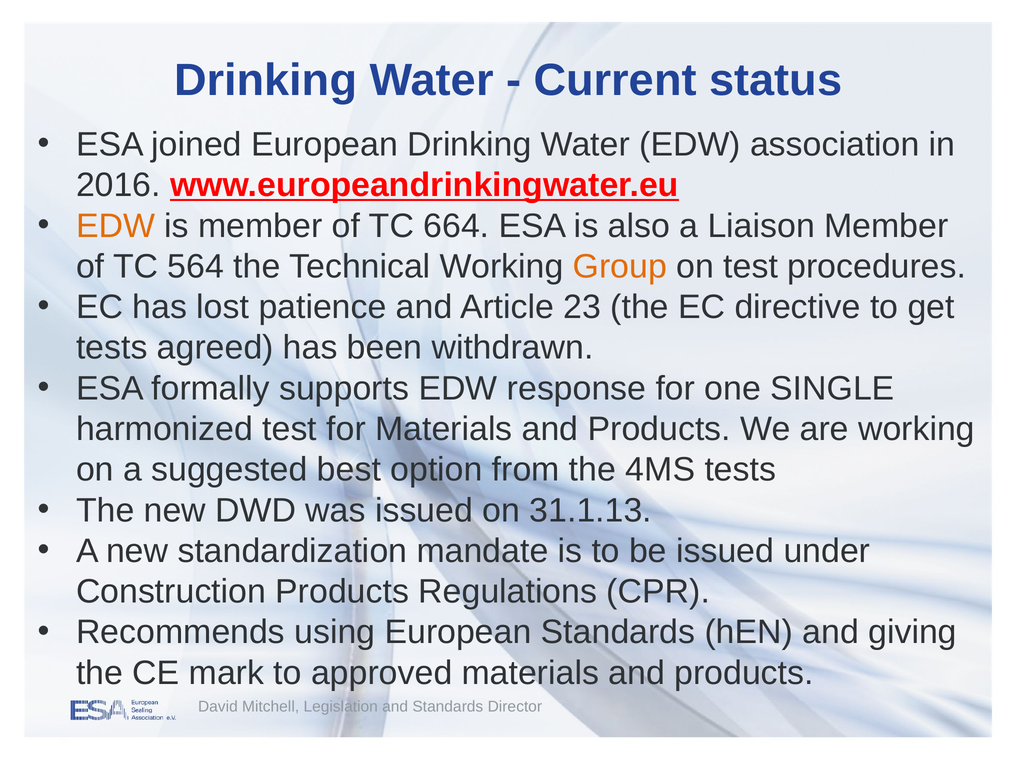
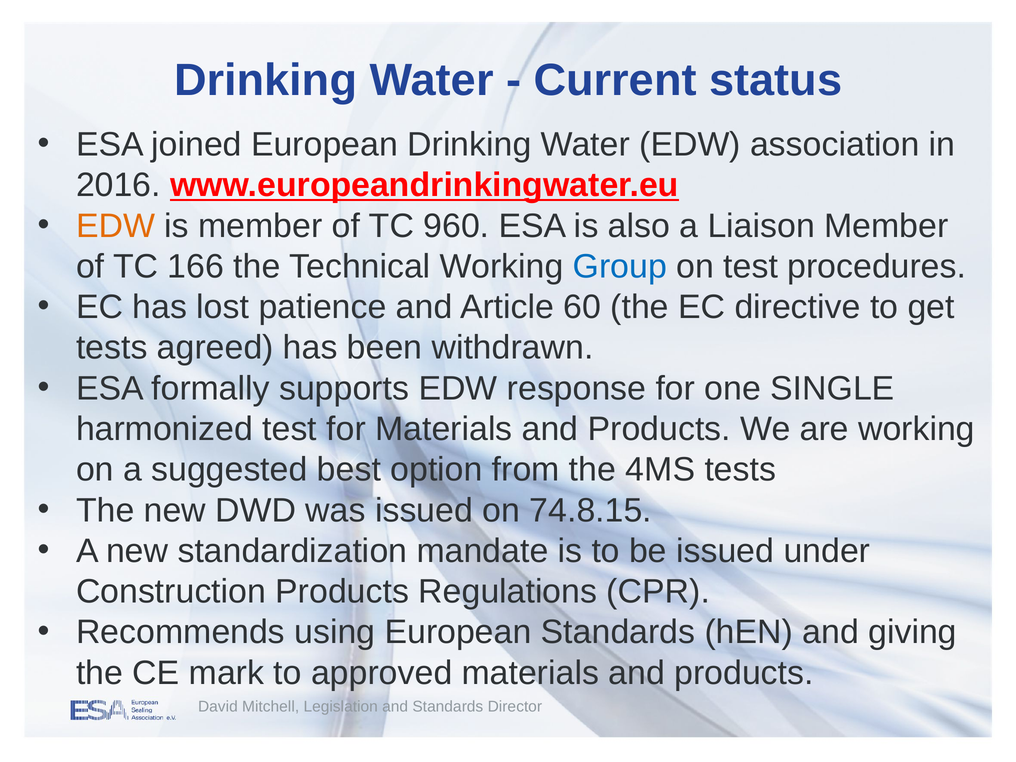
664: 664 -> 960
564: 564 -> 166
Group colour: orange -> blue
23: 23 -> 60
31.1.13: 31.1.13 -> 74.8.15
